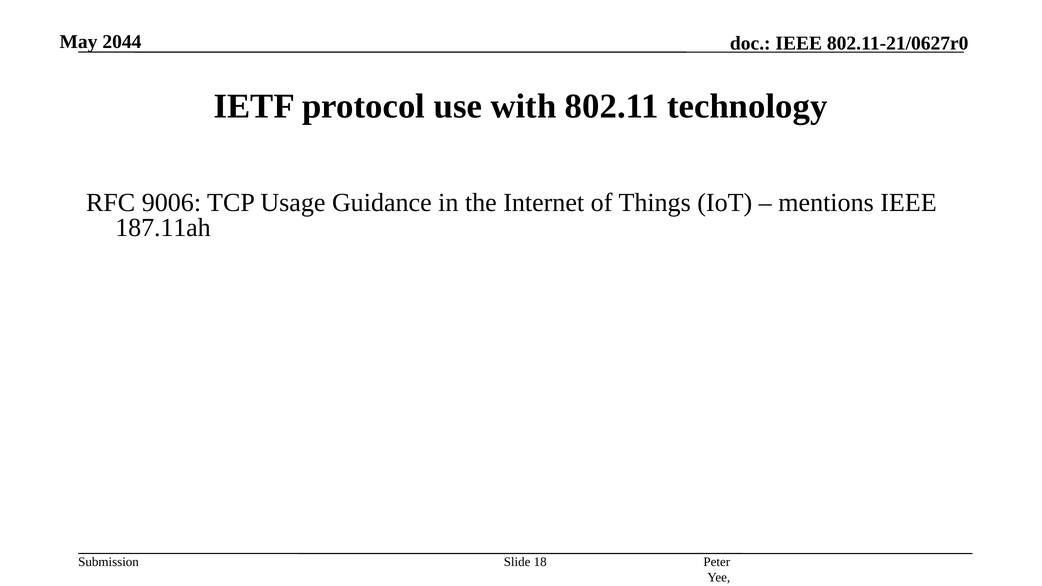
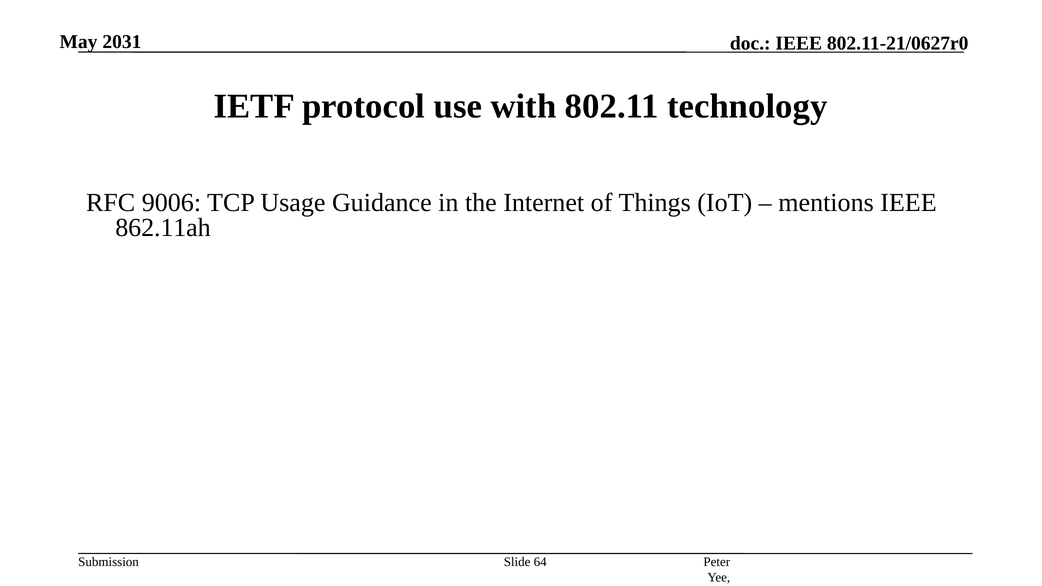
2044: 2044 -> 2031
187.11ah: 187.11ah -> 862.11ah
18: 18 -> 64
